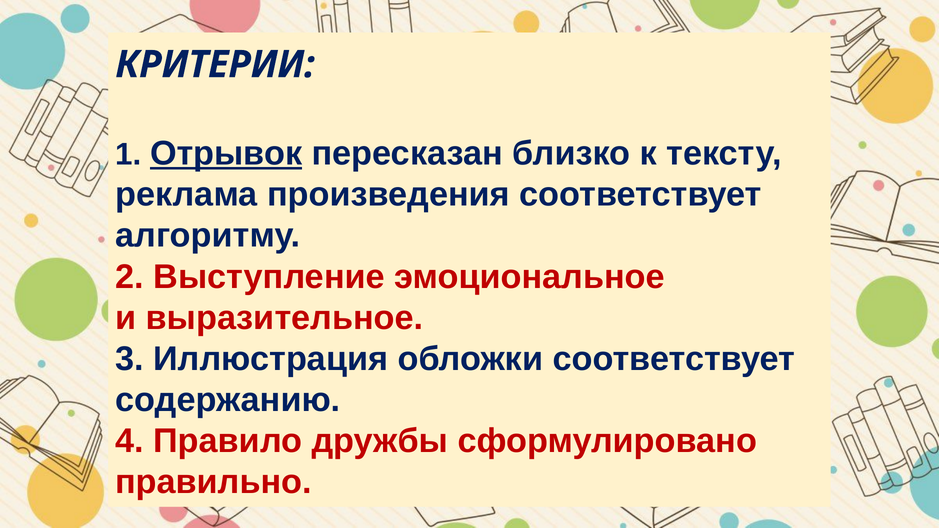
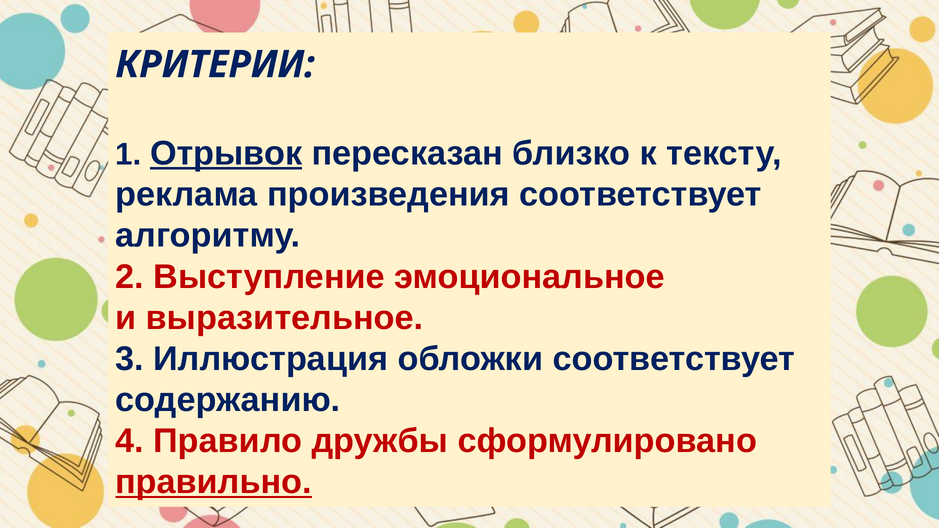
правильно underline: none -> present
